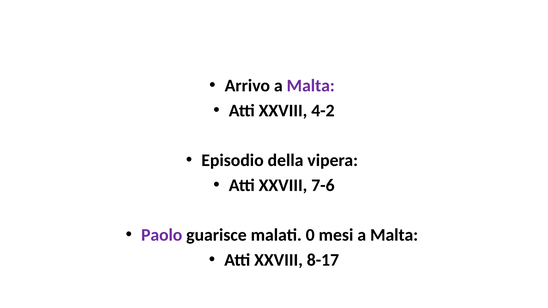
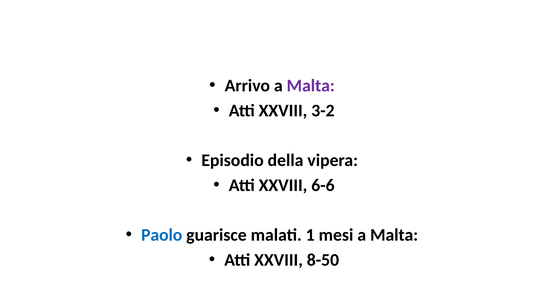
4-2: 4-2 -> 3-2
7-6: 7-6 -> 6-6
Paolo colour: purple -> blue
0: 0 -> 1
8-17: 8-17 -> 8-50
